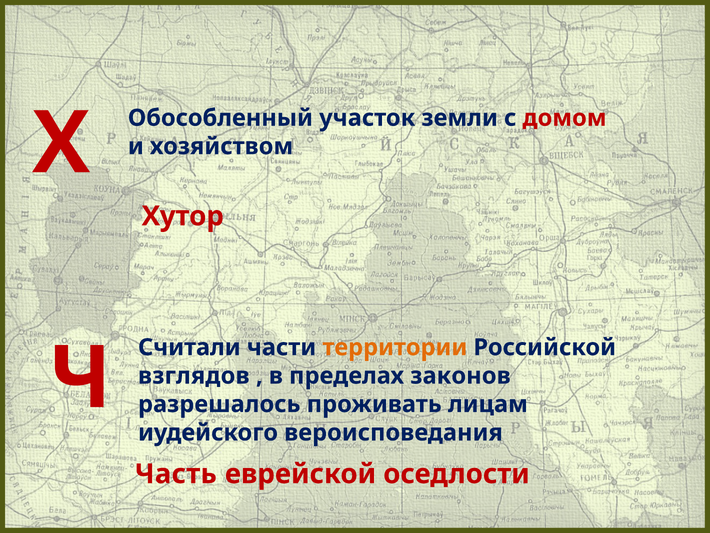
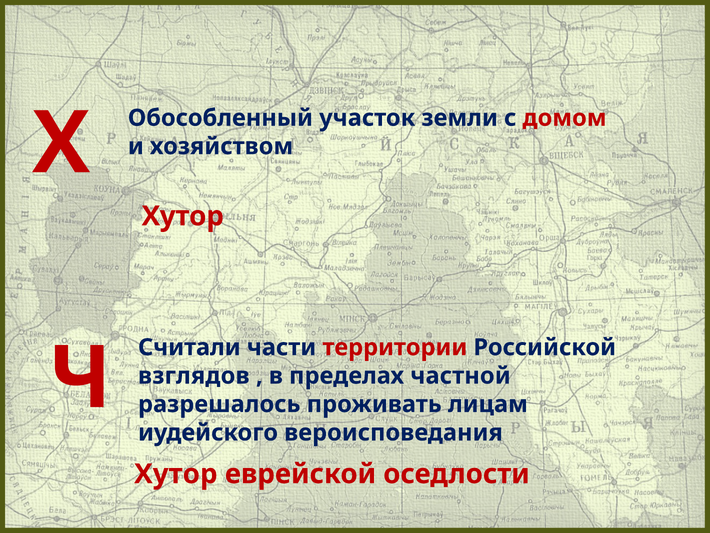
территории colour: orange -> red
законов: законов -> частной
Часть at (176, 474): Часть -> Хутор
